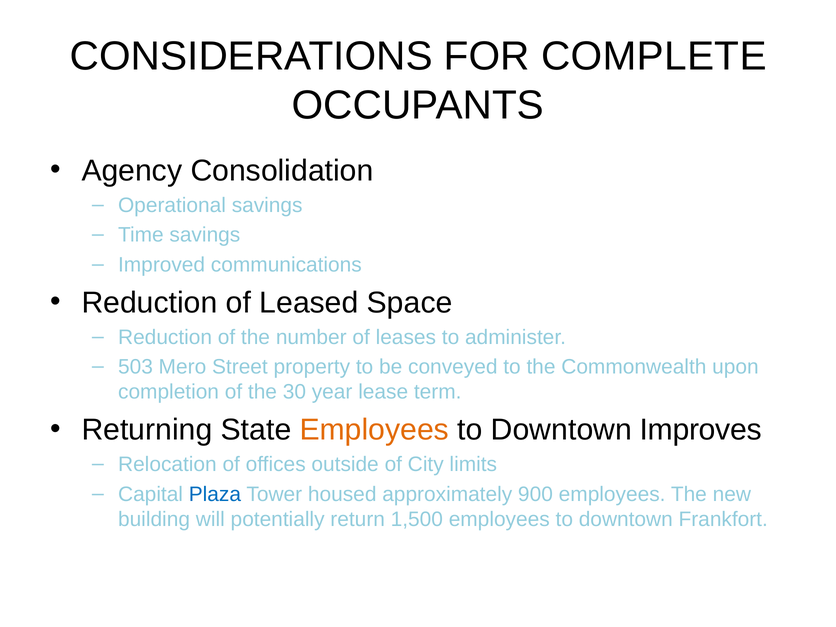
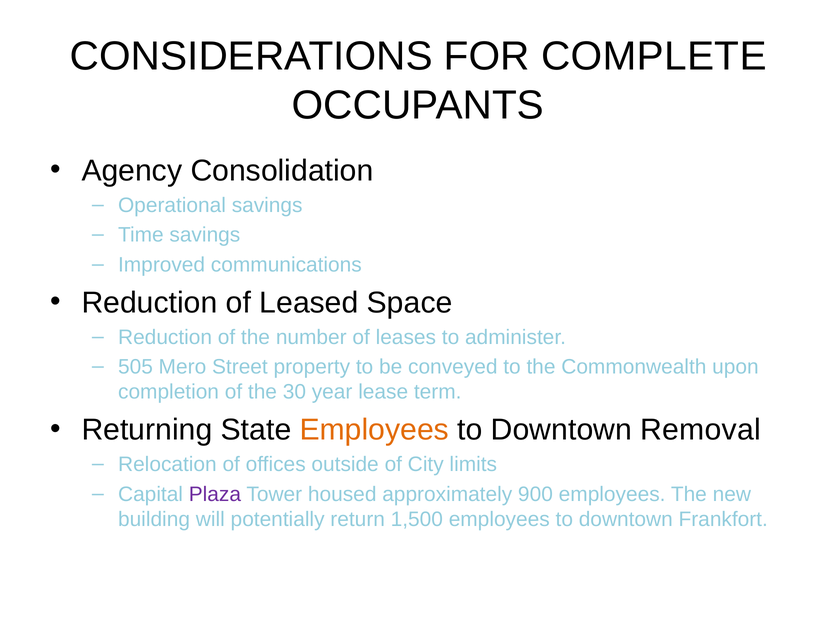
503: 503 -> 505
Improves: Improves -> Removal
Plaza colour: blue -> purple
